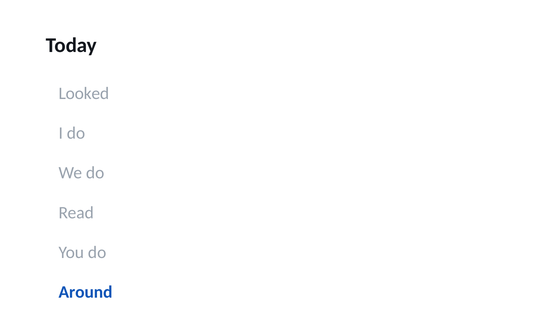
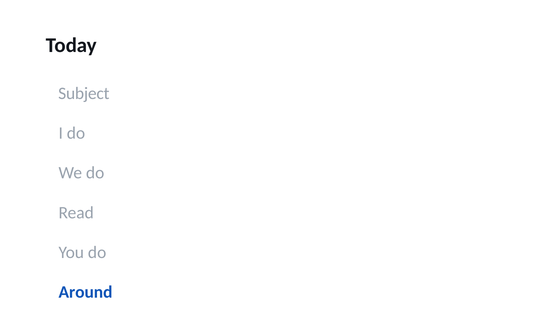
Looked: Looked -> Subject
